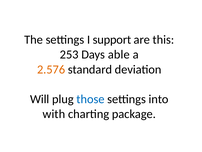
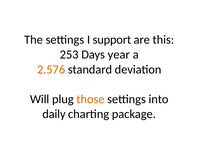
able: able -> year
those colour: blue -> orange
with: with -> daily
